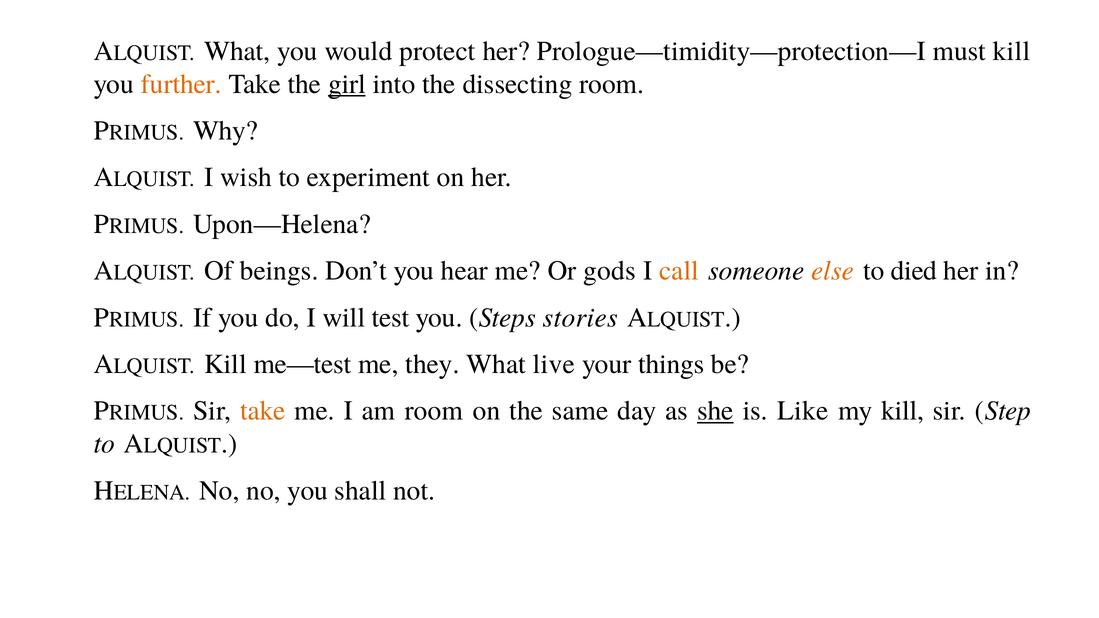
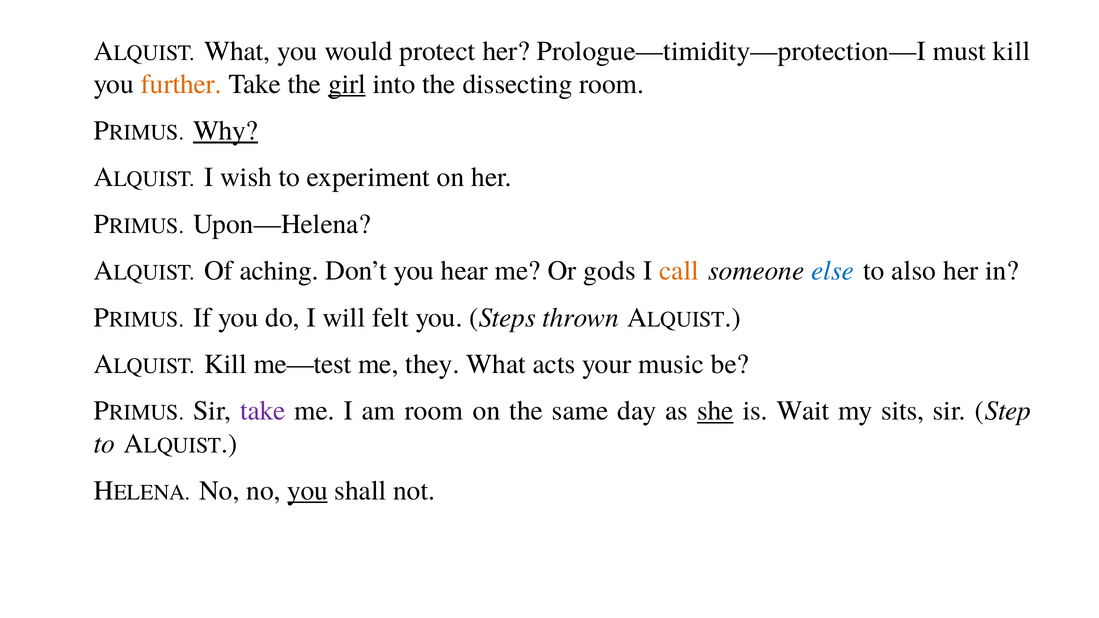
Why underline: none -> present
beings: beings -> aching
else colour: orange -> blue
died: died -> also
test: test -> felt
stories: stories -> thrown
live: live -> acts
things: things -> music
take at (263, 411) colour: orange -> purple
Like: Like -> Wait
my kill: kill -> sits
you at (308, 491) underline: none -> present
